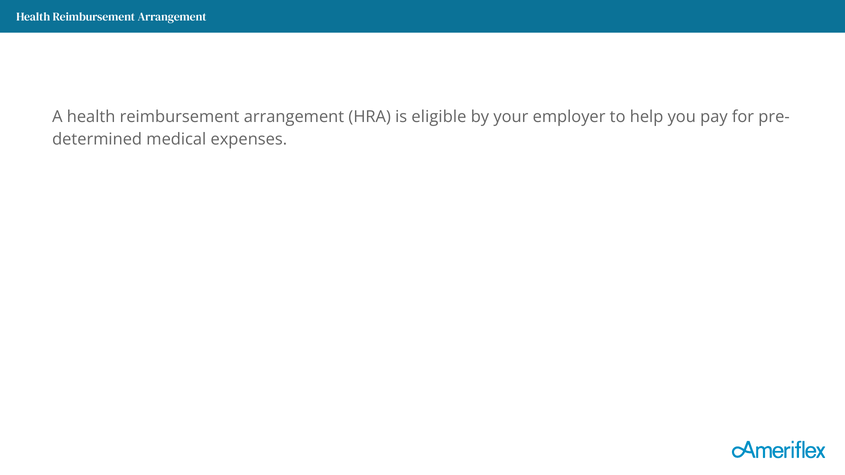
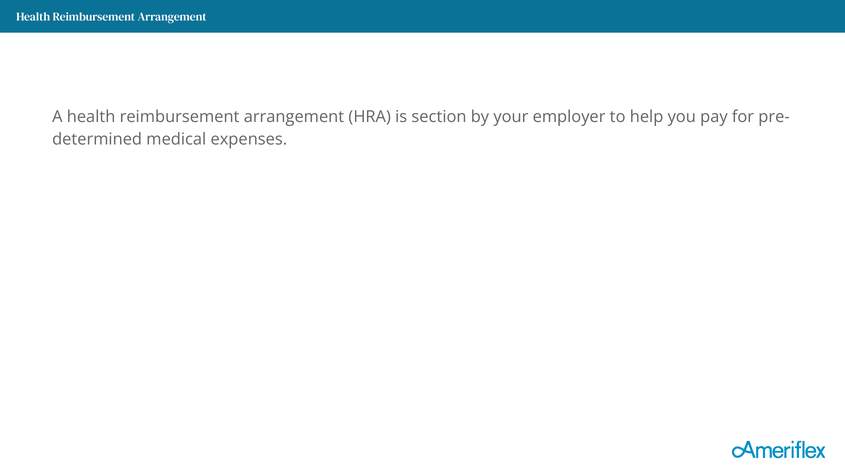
eligible: eligible -> section
